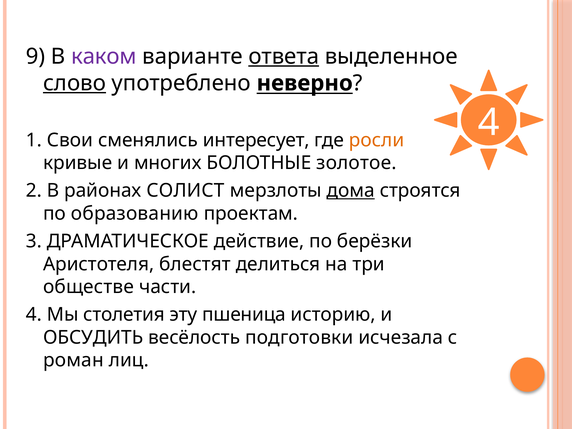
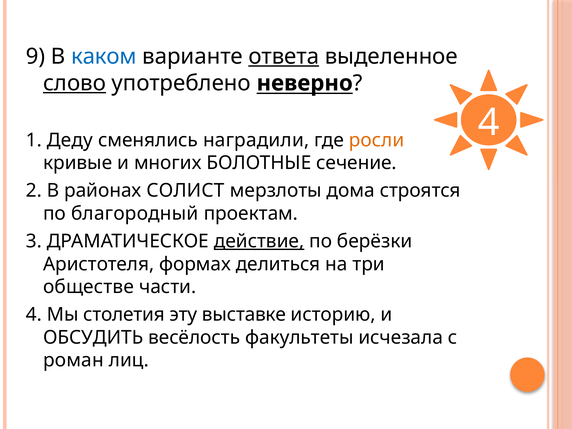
каком colour: purple -> blue
Свои: Свои -> Деду
интересует: интересует -> наградили
золотое: золотое -> сечение
дома underline: present -> none
образованию: образованию -> благородный
действие underline: none -> present
блестят: блестят -> формах
пшеница: пшеница -> выставке
подготовки: подготовки -> факультеты
